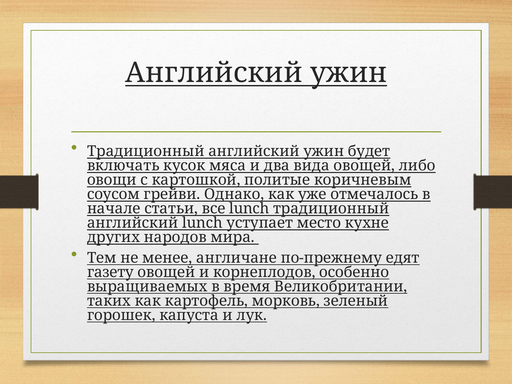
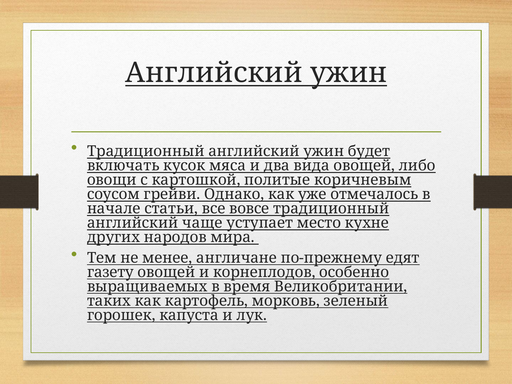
все lunch: lunch -> вовсе
английский lunch: lunch -> чаще
